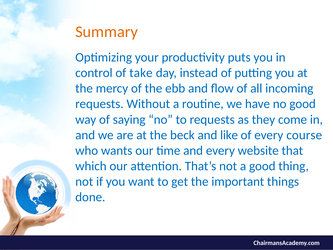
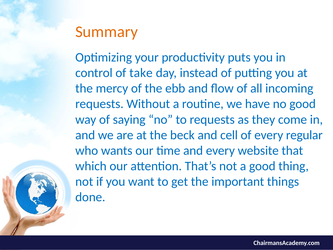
like: like -> cell
course: course -> regular
